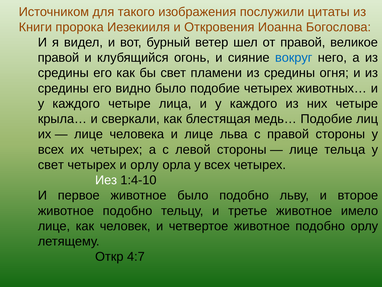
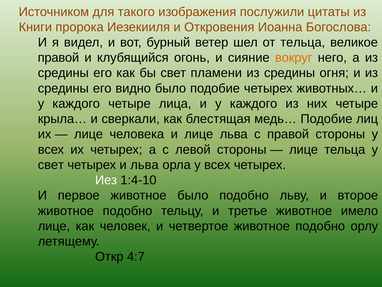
от правой: правой -> тельца
вокруг colour: blue -> orange
и орлу: орлу -> льва
